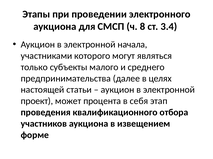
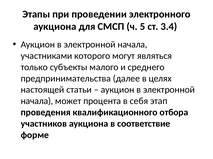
8: 8 -> 5
проект at (37, 101): проект -> начала
извещением: извещением -> соответствие
